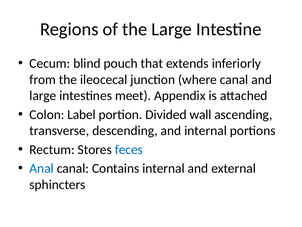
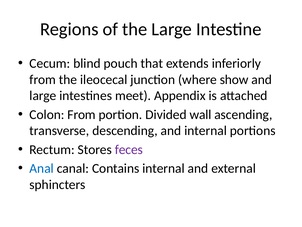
where canal: canal -> show
Colon Label: Label -> From
feces colour: blue -> purple
